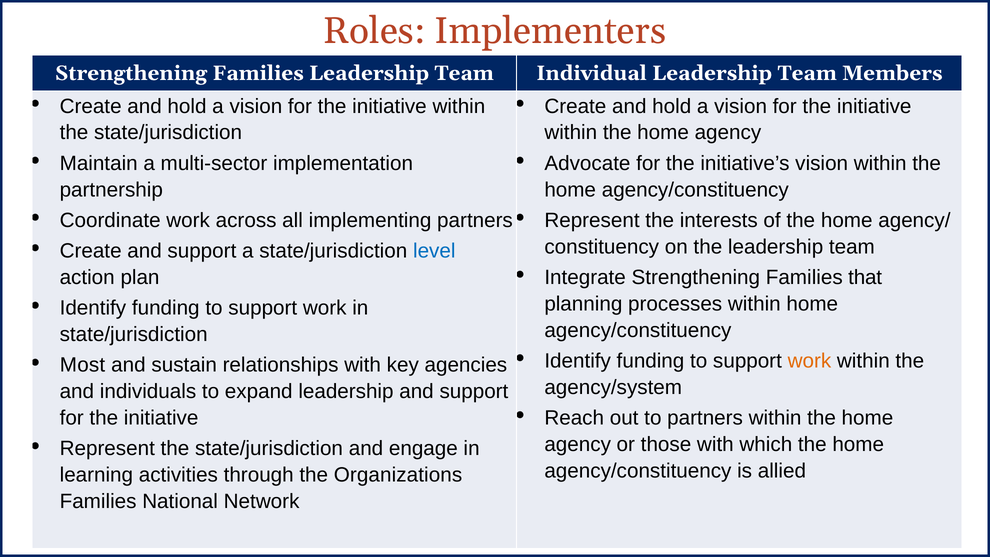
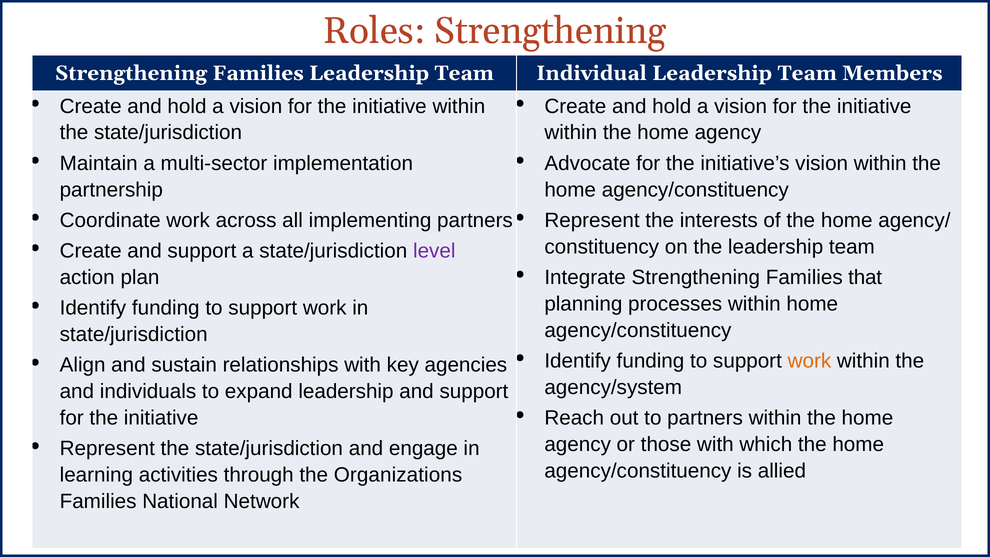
Roles Implementers: Implementers -> Strengthening
level colour: blue -> purple
Most: Most -> Align
